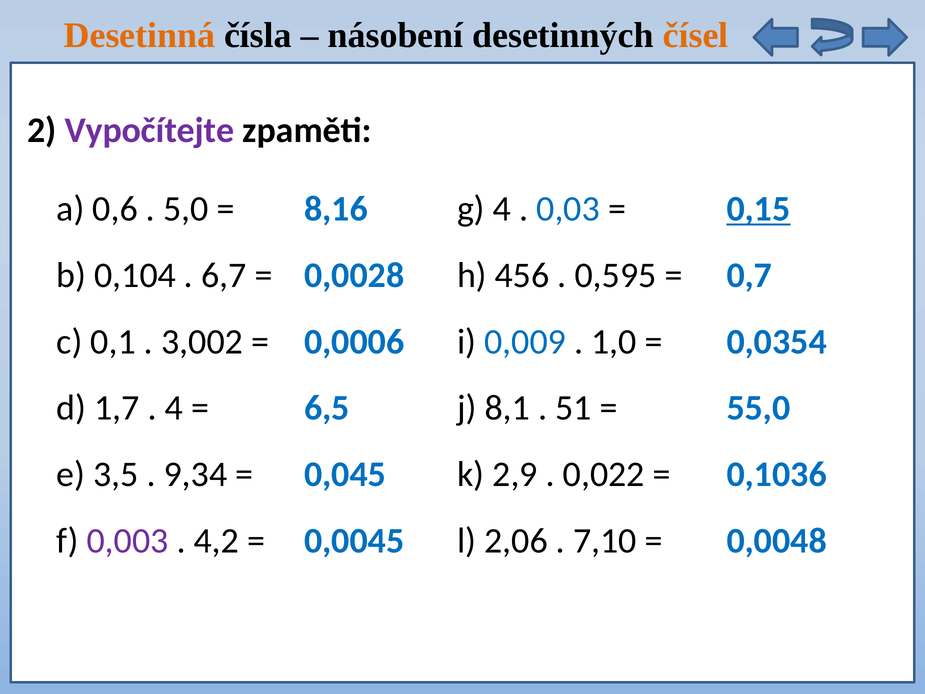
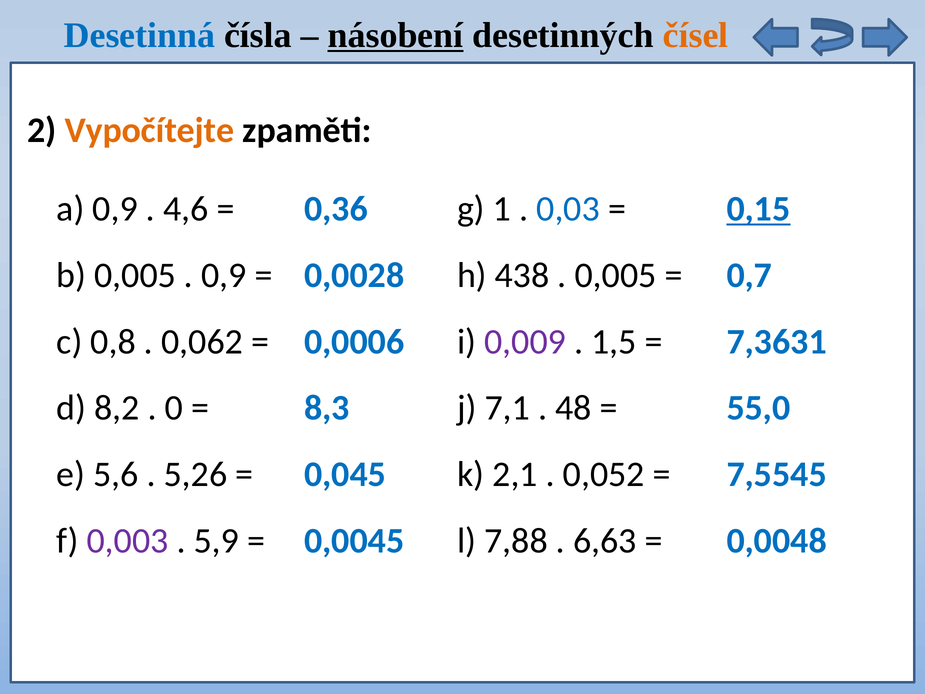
Desetinná colour: orange -> blue
násobení underline: none -> present
Vypočítejte colour: purple -> orange
a 0,6: 0,6 -> 0,9
5,0: 5,0 -> 4,6
8,16: 8,16 -> 0,36
g 4: 4 -> 1
b 0,104: 0,104 -> 0,005
6,7 at (224, 275): 6,7 -> 0,9
456: 456 -> 438
0,595 at (616, 275): 0,595 -> 0,005
0,1: 0,1 -> 0,8
3,002: 3,002 -> 0,062
0,009 colour: blue -> purple
1,0: 1,0 -> 1,5
0,0354: 0,0354 -> 7,3631
1,7: 1,7 -> 8,2
4 at (174, 408): 4 -> 0
6,5: 6,5 -> 8,3
8,1: 8,1 -> 7,1
51: 51 -> 48
3,5: 3,5 -> 5,6
9,34: 9,34 -> 5,26
2,9: 2,9 -> 2,1
0,022: 0,022 -> 0,052
0,1036: 0,1036 -> 7,5545
4,2: 4,2 -> 5,9
2,06: 2,06 -> 7,88
7,10: 7,10 -> 6,63
